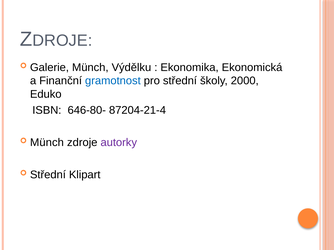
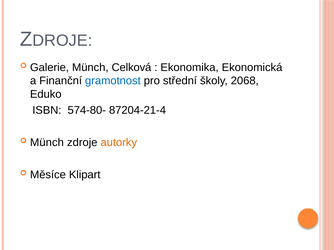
Výdělku: Výdělku -> Celková
2000: 2000 -> 2068
646-80-: 646-80- -> 574-80-
autorky colour: purple -> orange
Střední at (48, 175): Střední -> Měsíce
